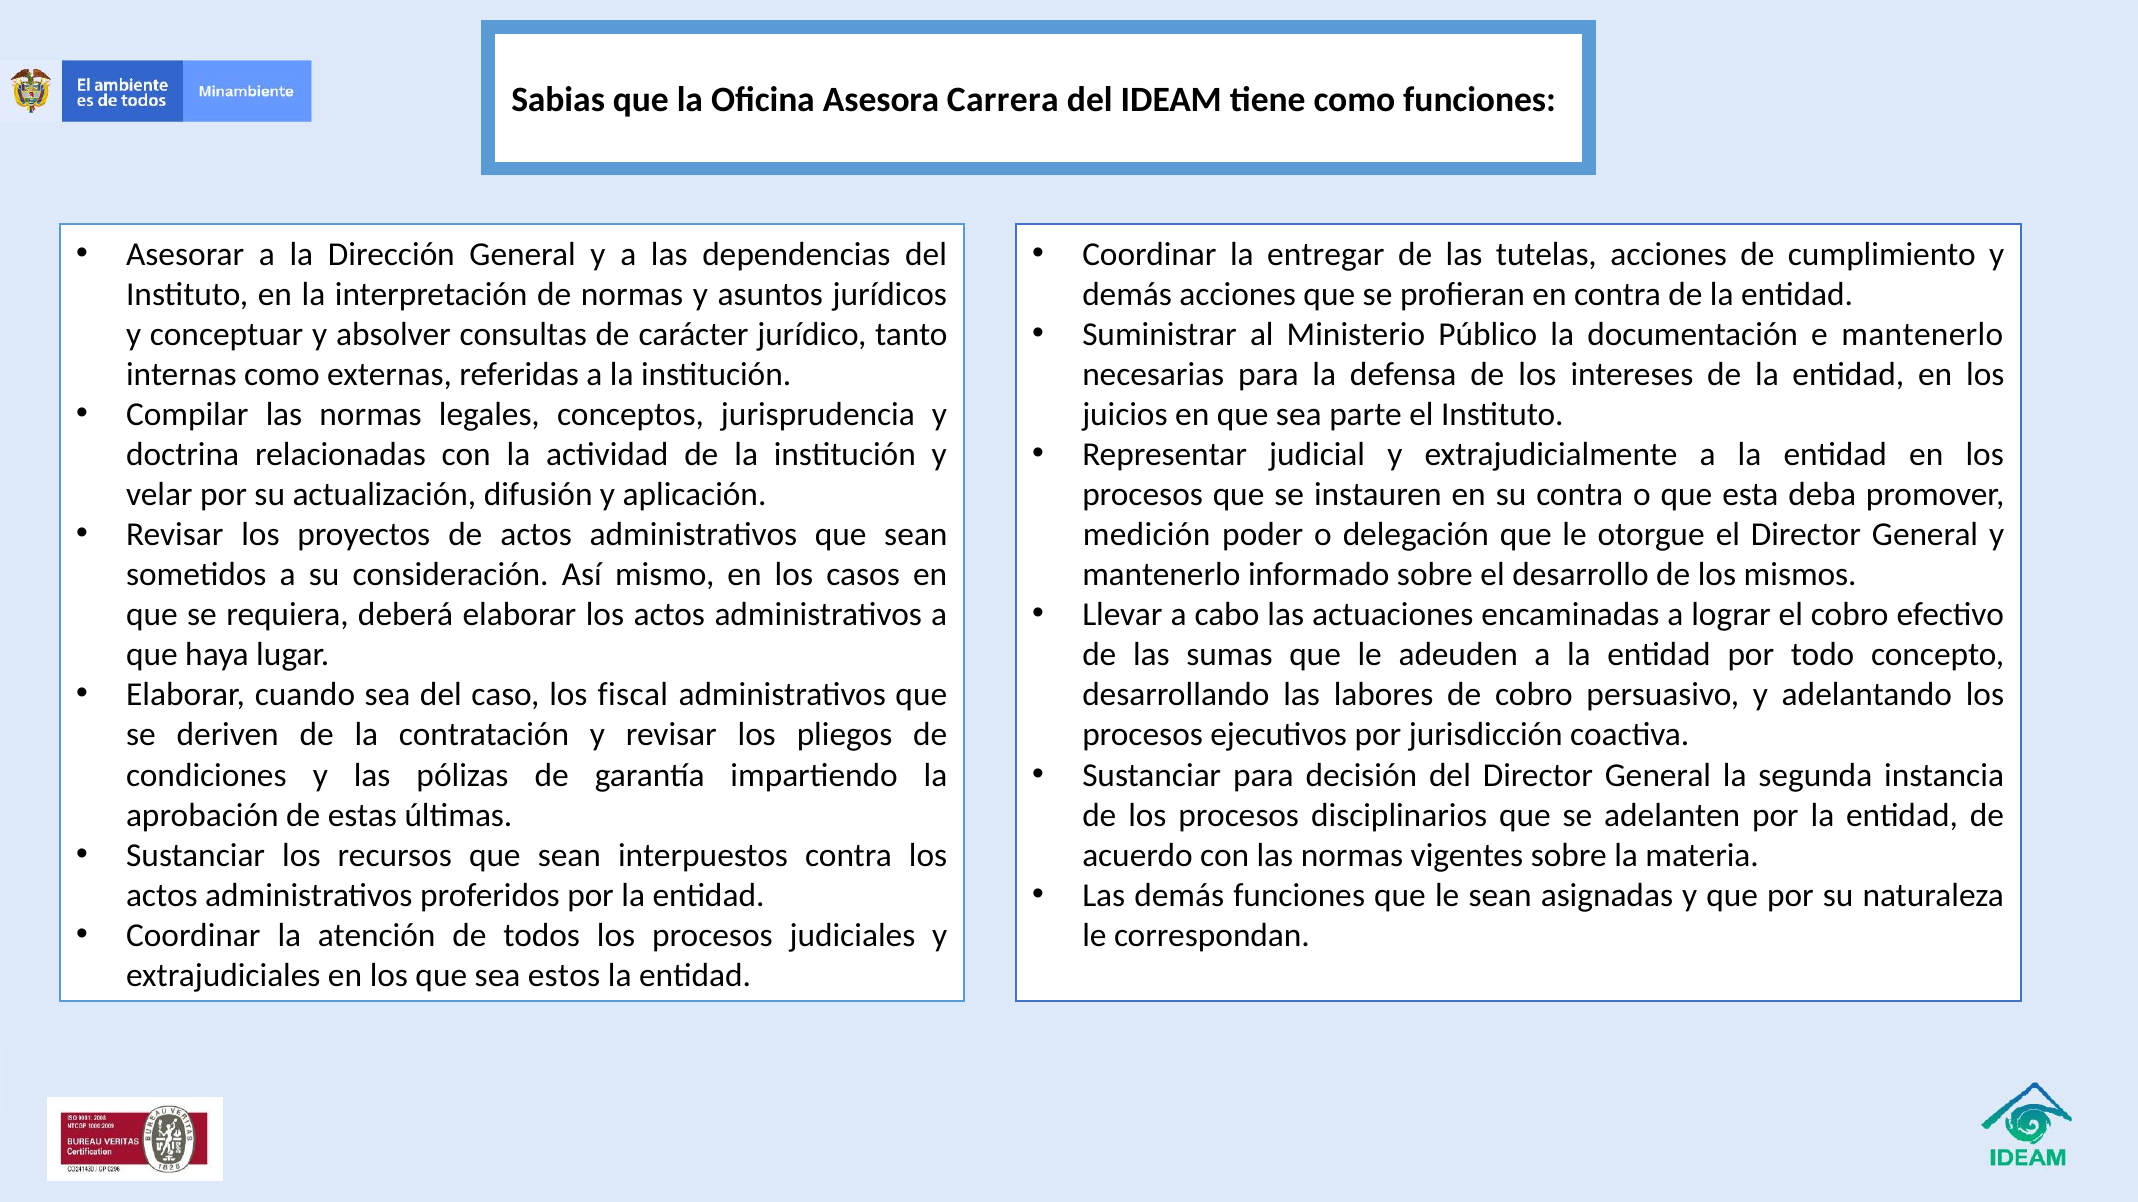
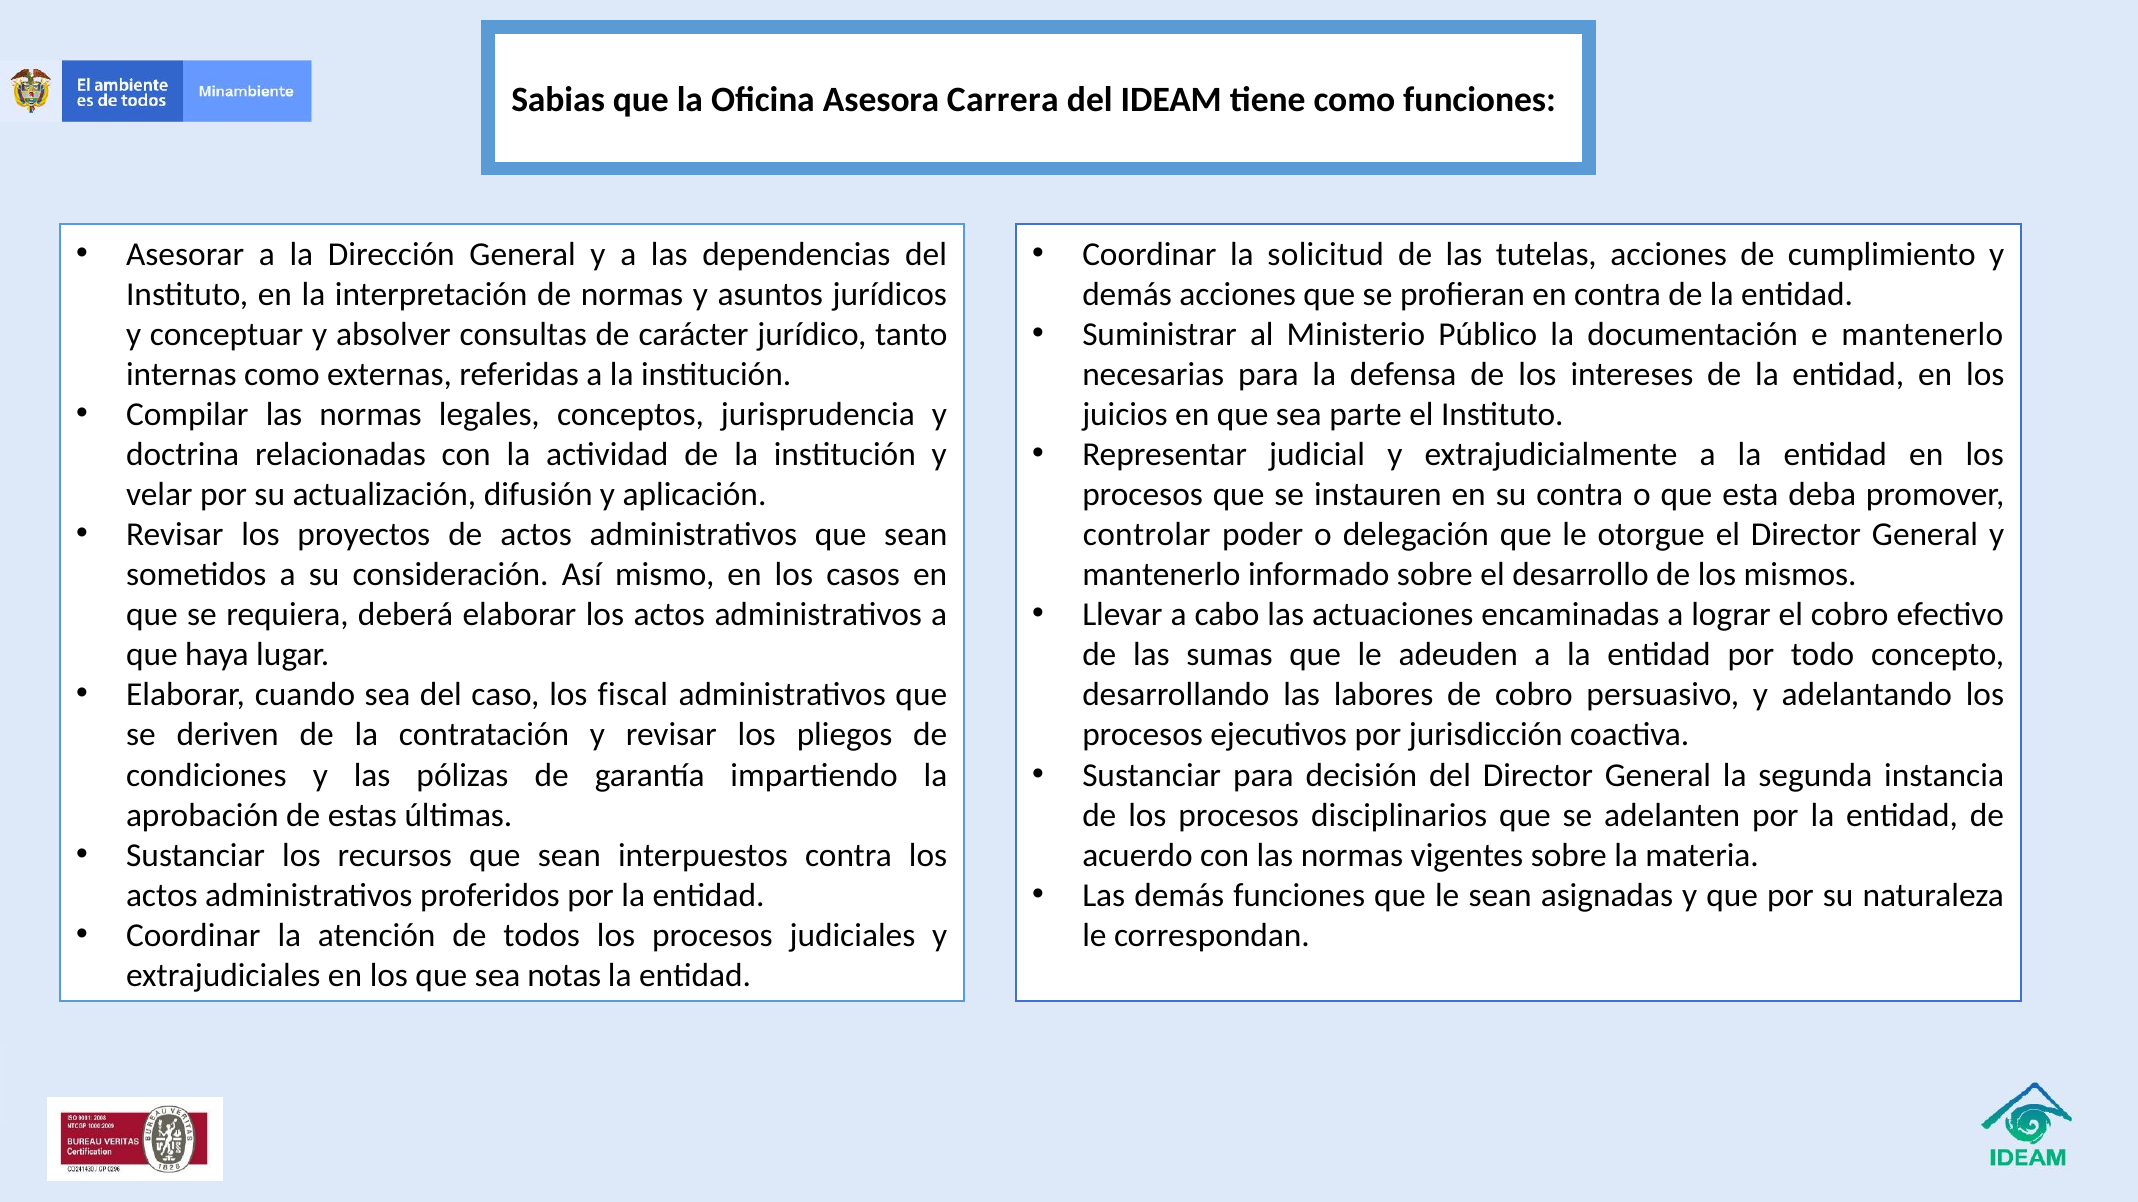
entregar: entregar -> solicitud
medición: medición -> controlar
estos: estos -> notas
